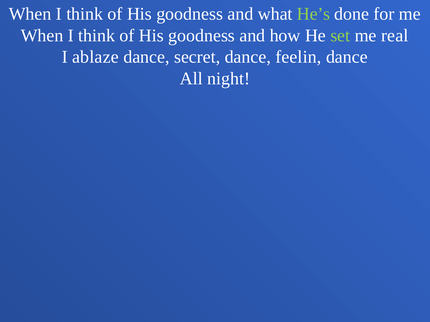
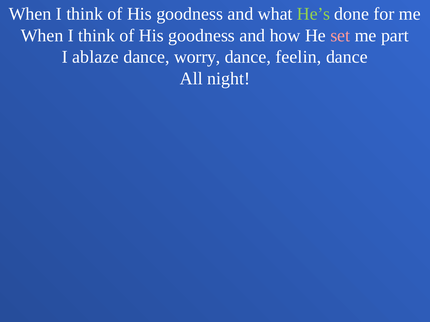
set colour: light green -> pink
real: real -> part
secret: secret -> worry
